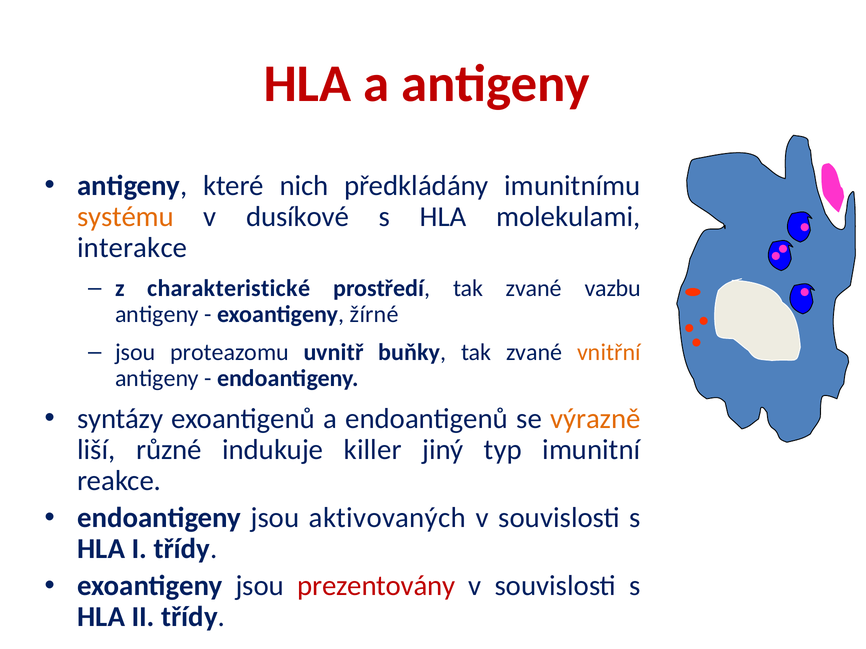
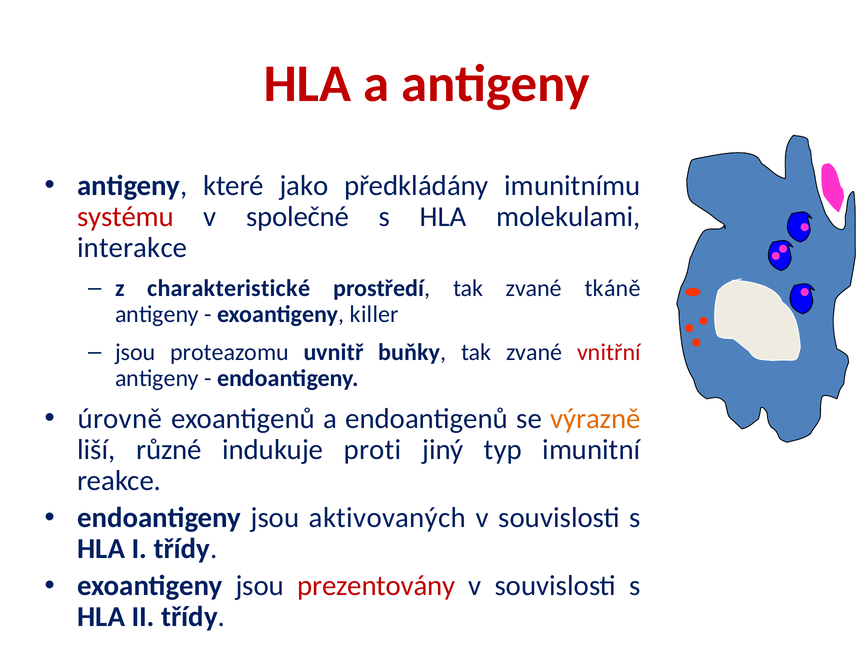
nich: nich -> jako
systému colour: orange -> red
dusíkové: dusíkové -> společné
vazbu: vazbu -> tkáně
žírné: žírné -> killer
vnitřní colour: orange -> red
syntázy: syntázy -> úrovně
killer: killer -> proti
